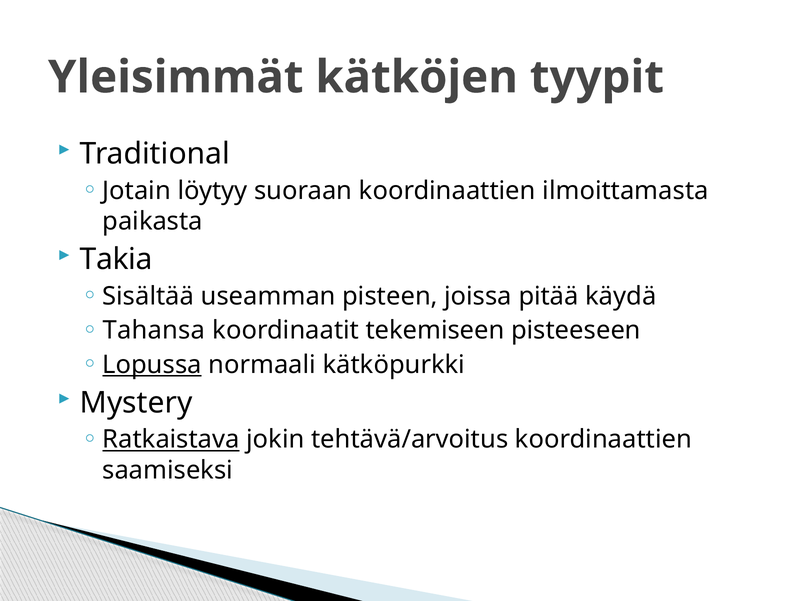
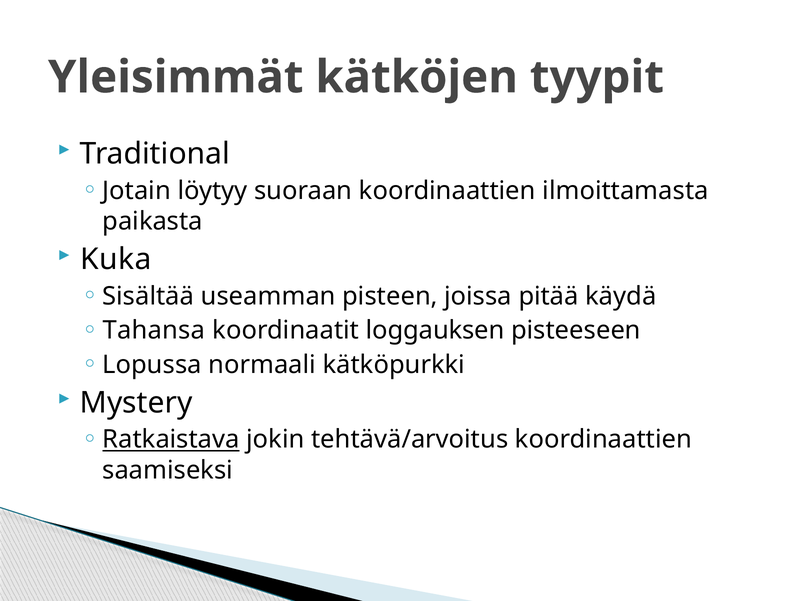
Takia: Takia -> Kuka
tekemiseen: tekemiseen -> loggauksen
Lopussa underline: present -> none
